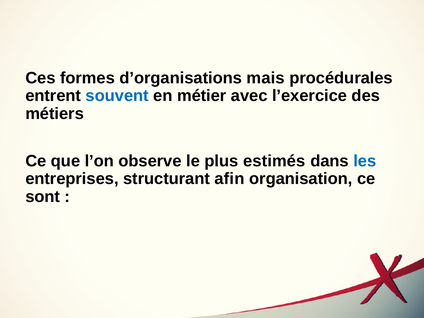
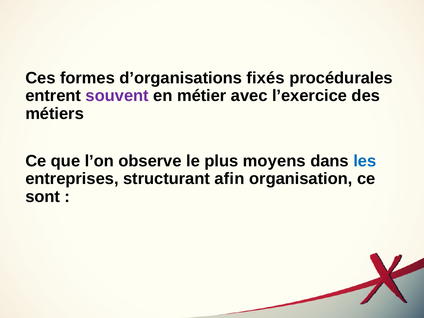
mais: mais -> fixés
souvent colour: blue -> purple
estimés: estimés -> moyens
